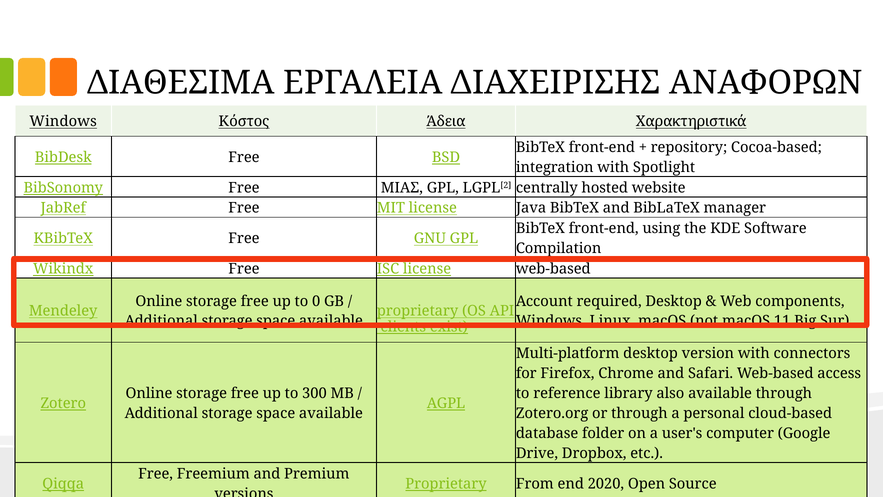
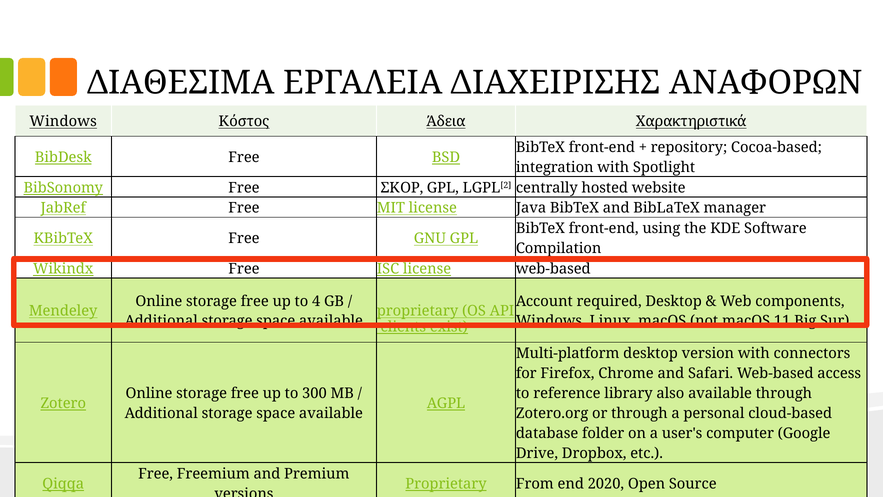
ΜΙΑΣ: ΜΙΑΣ -> ΣΚΟΡ
0: 0 -> 4
